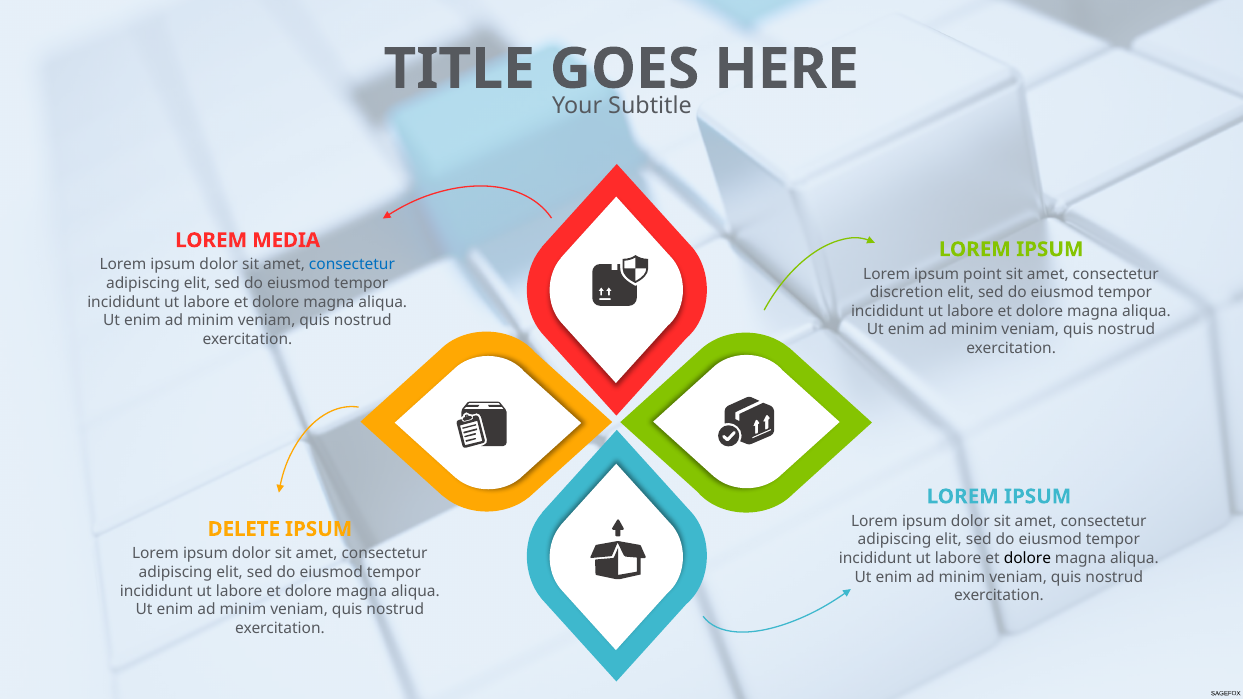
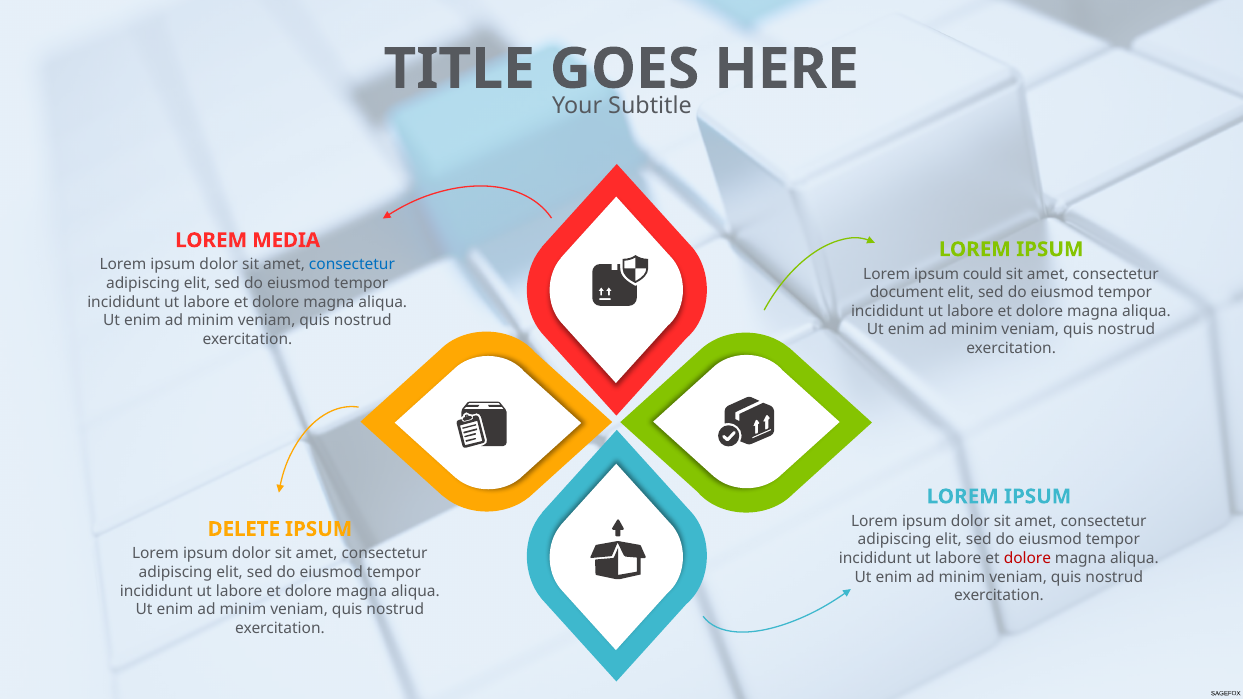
point: point -> could
discretion: discretion -> document
dolore at (1027, 558) colour: black -> red
